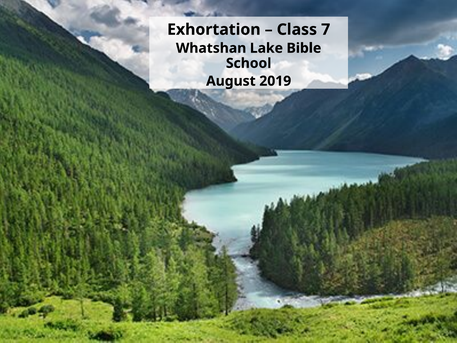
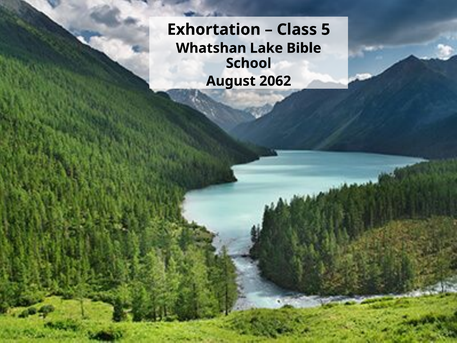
7: 7 -> 5
2019: 2019 -> 2062
